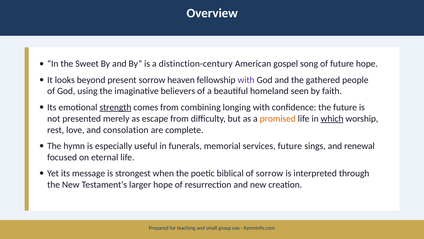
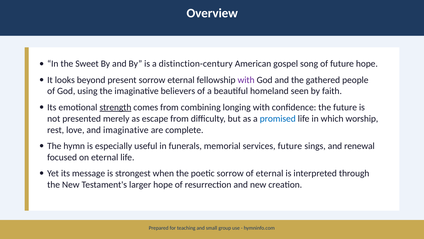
sorrow heaven: heaven -> eternal
promised colour: orange -> blue
which underline: present -> none
and consolation: consolation -> imaginative
poetic biblical: biblical -> sorrow
of sorrow: sorrow -> eternal
